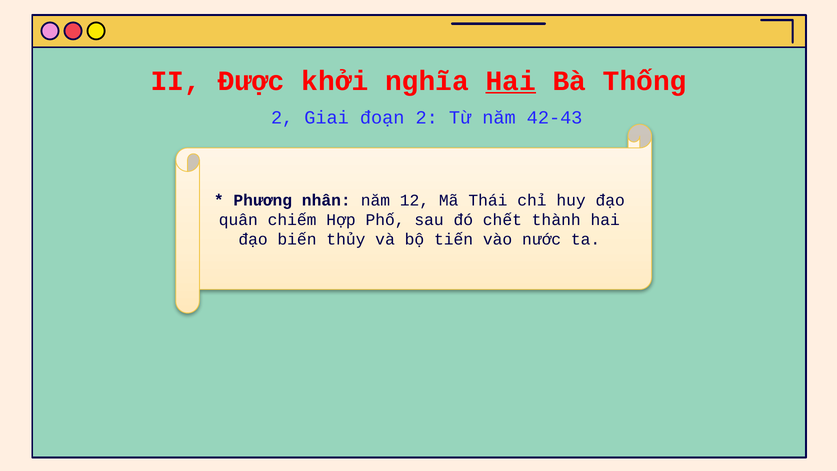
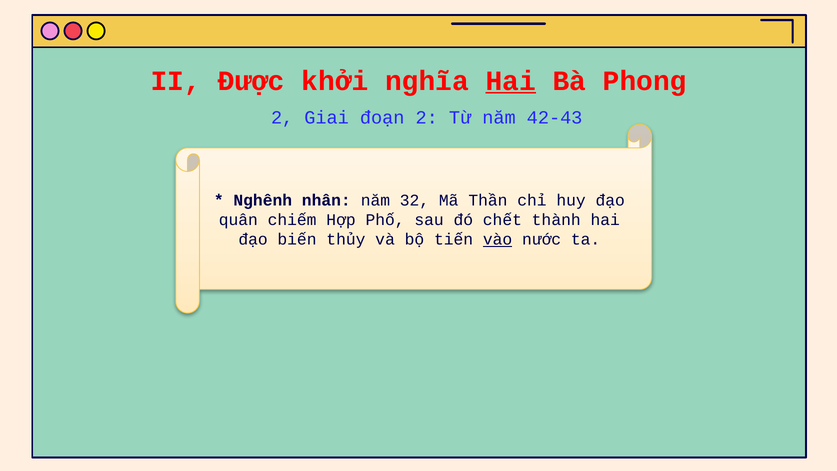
Thống: Thống -> Phong
Phương: Phương -> Nghênh
12: 12 -> 32
Thái: Thái -> Thần
vào underline: none -> present
